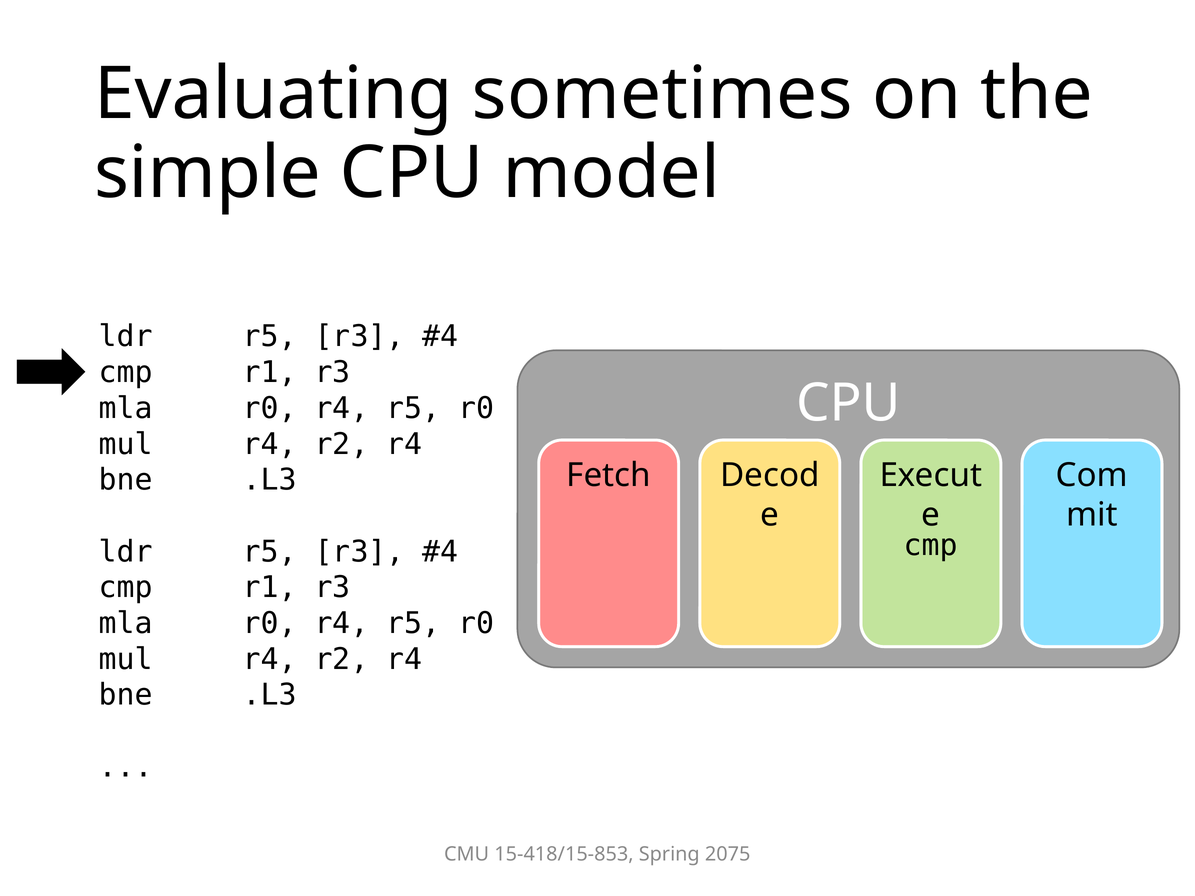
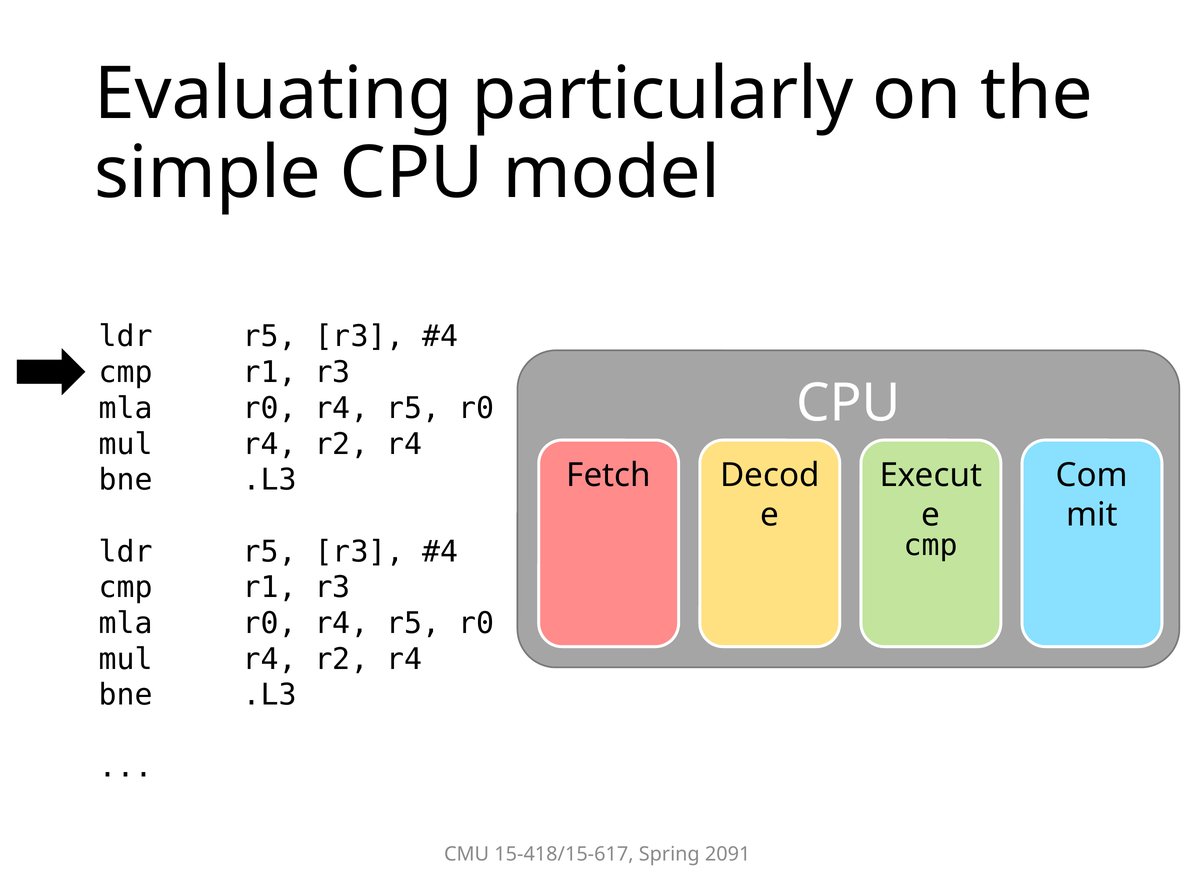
sometimes: sometimes -> particularly
15-418/15-853: 15-418/15-853 -> 15-418/15-617
2075: 2075 -> 2091
